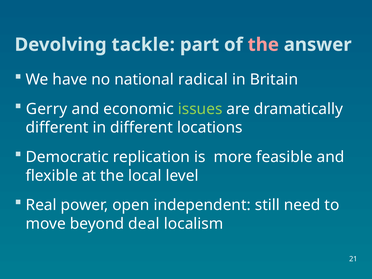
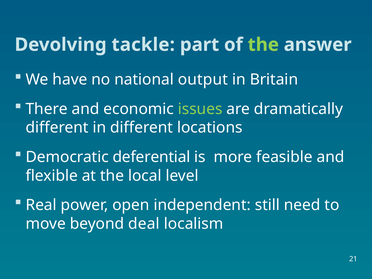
the at (263, 45) colour: pink -> light green
radical: radical -> output
Gerry: Gerry -> There
replication: replication -> deferential
